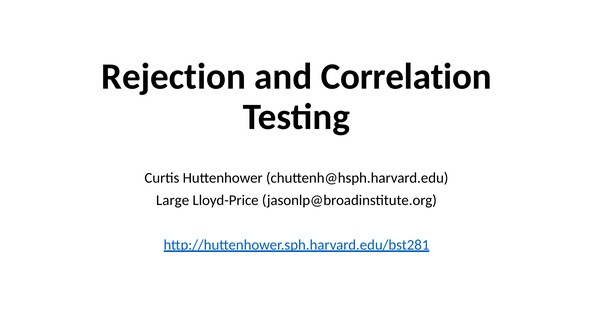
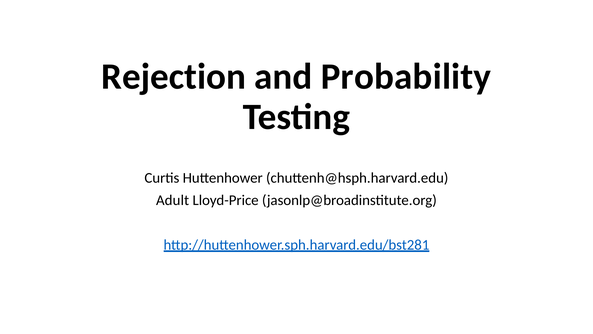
Correlation: Correlation -> Probability
Large: Large -> Adult
